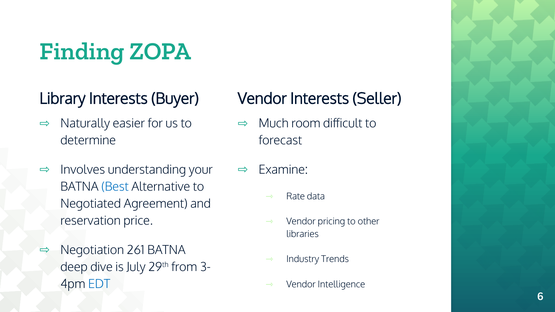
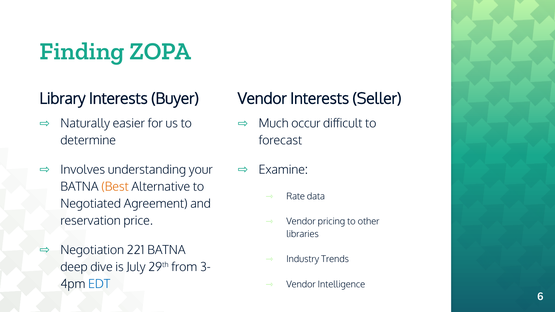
room: room -> occur
Best colour: blue -> orange
261: 261 -> 221
